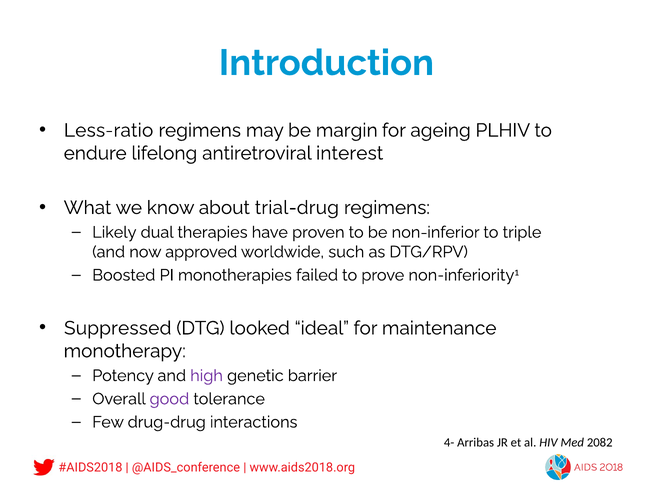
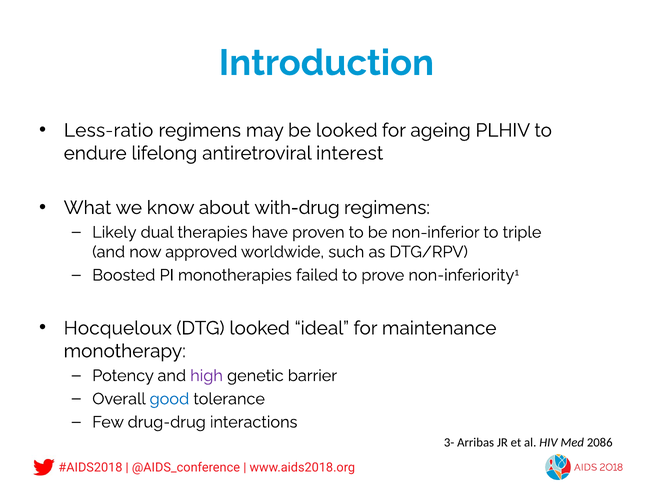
be margin: margin -> looked
trial-drug: trial-drug -> with-drug
Suppressed: Suppressed -> Hocqueloux
good colour: purple -> blue
4-: 4- -> 3-
2082: 2082 -> 2086
